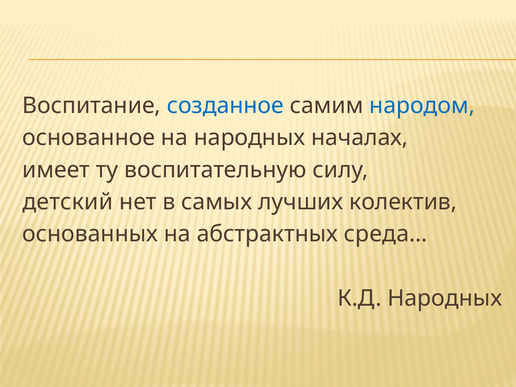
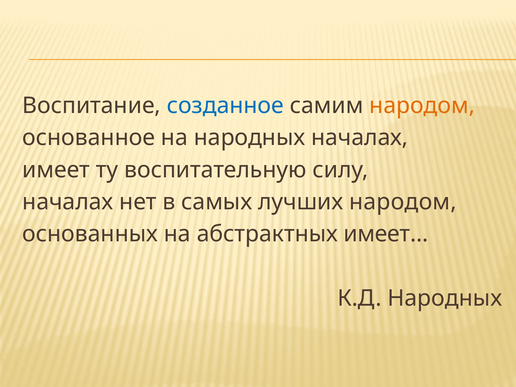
народом at (422, 106) colour: blue -> orange
детский at (68, 202): детский -> началах
лучших колектив: колектив -> народом
среда…: среда… -> имеет…
